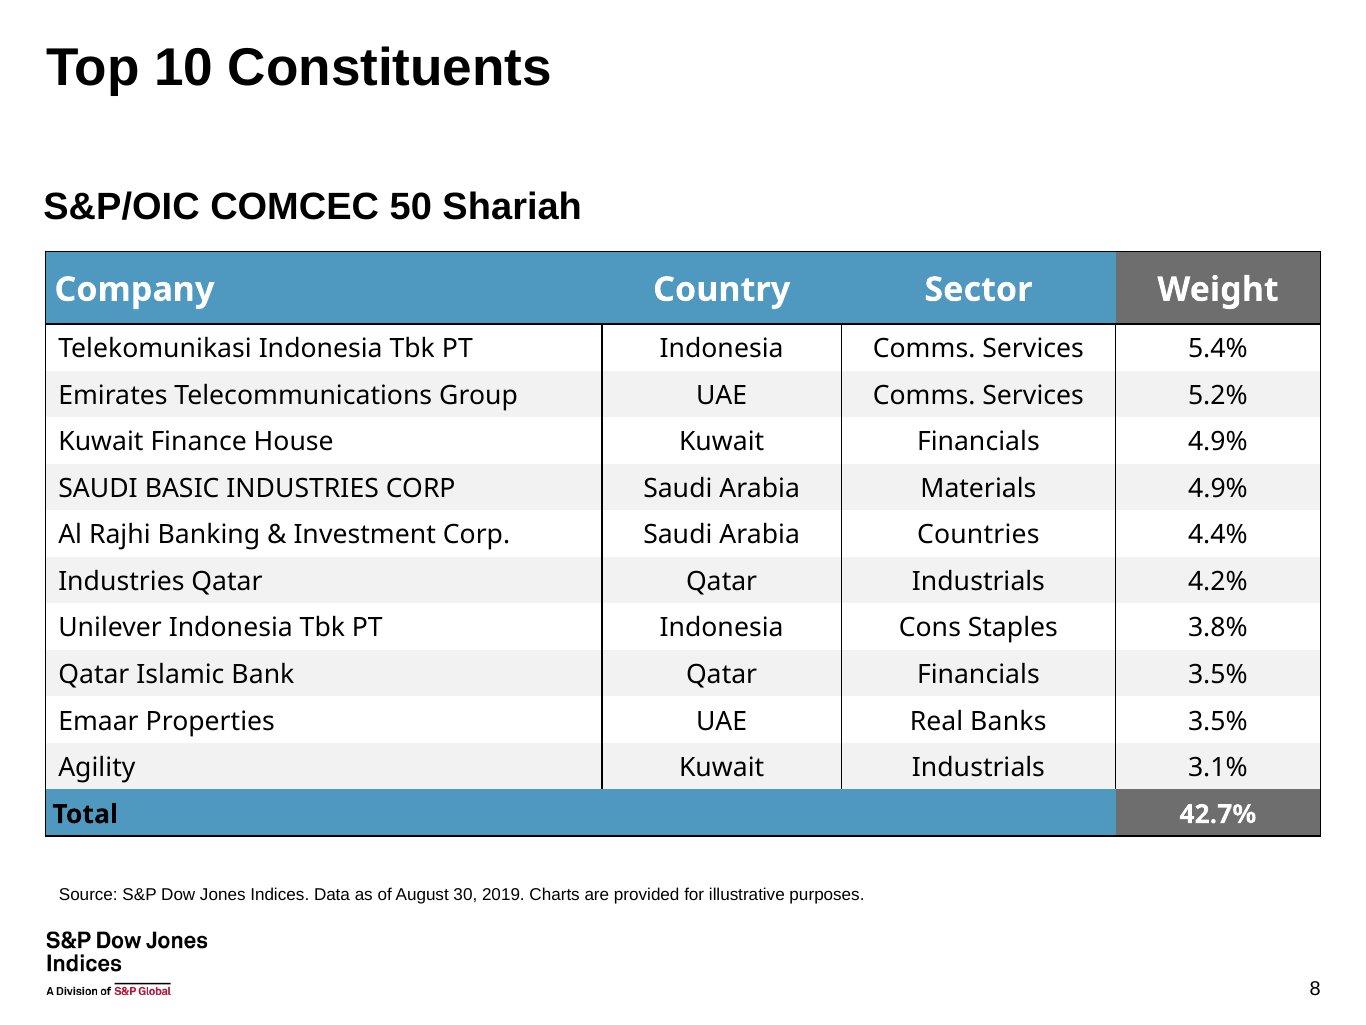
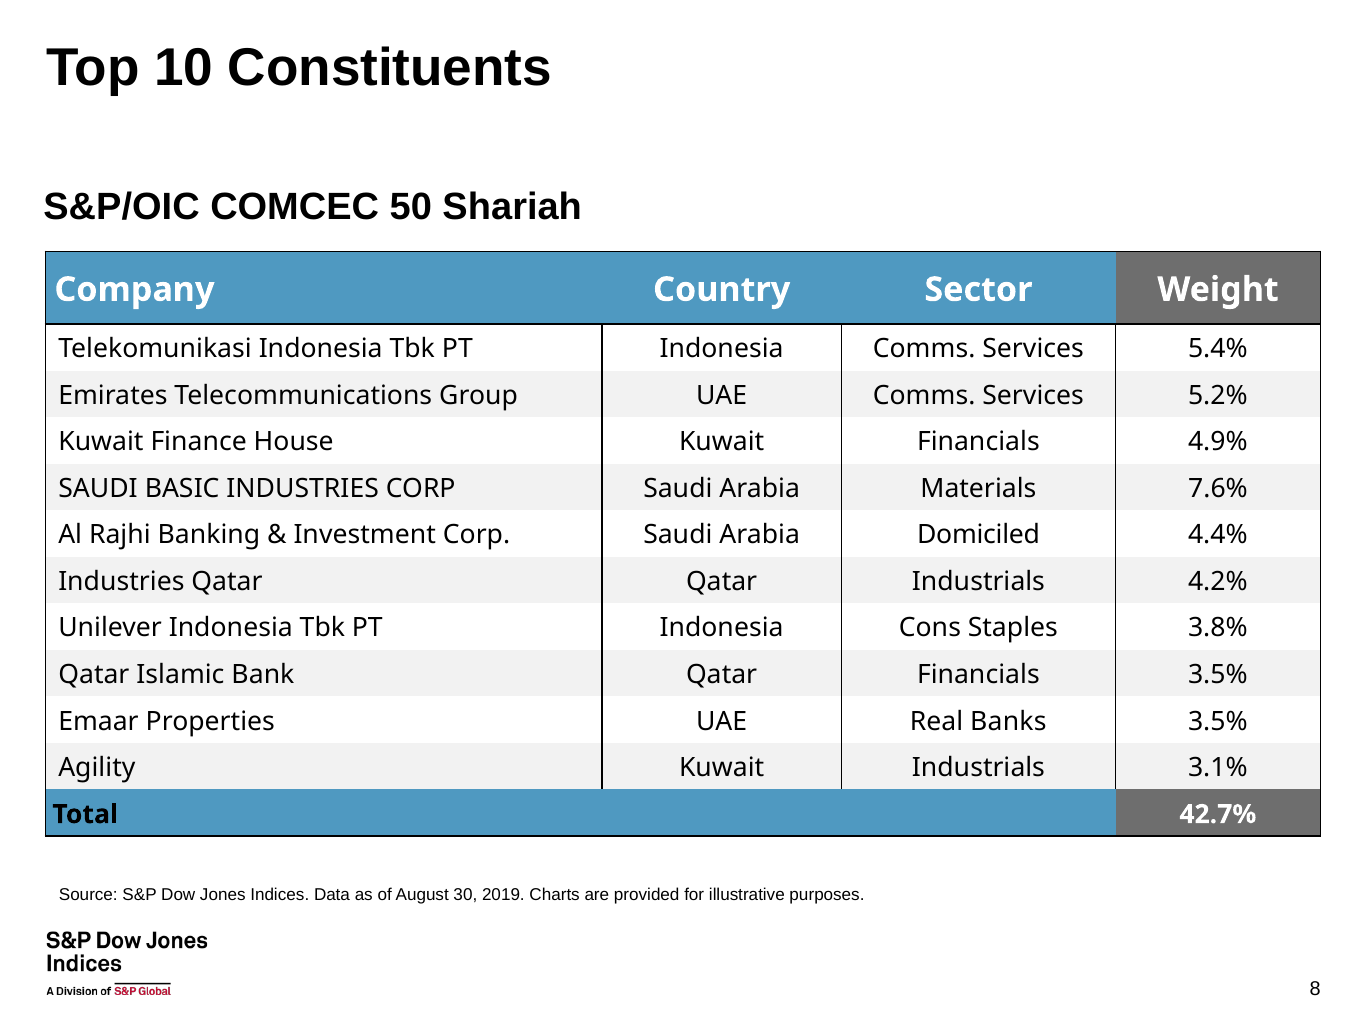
Materials 4.9%: 4.9% -> 7.6%
Countries: Countries -> Domiciled
